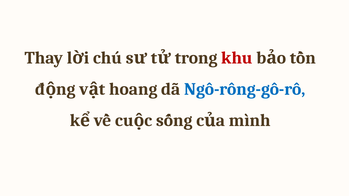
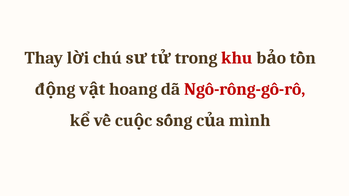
Ngô-rông-gô-rô colour: blue -> red
